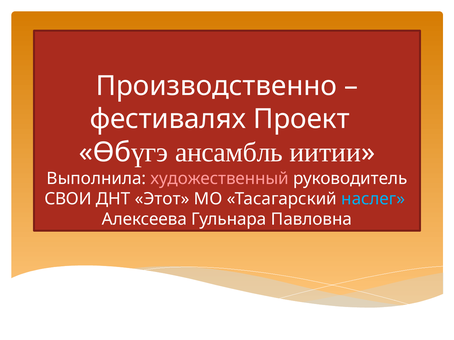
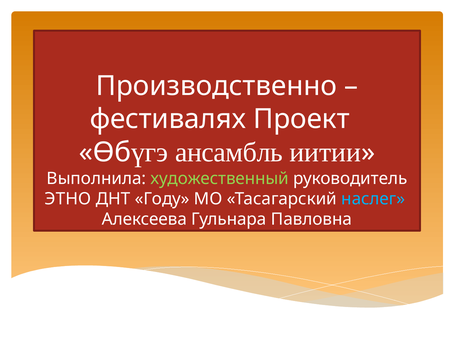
художественный colour: pink -> light green
СВОИ: СВОИ -> ЭТНО
Этот: Этот -> Году
